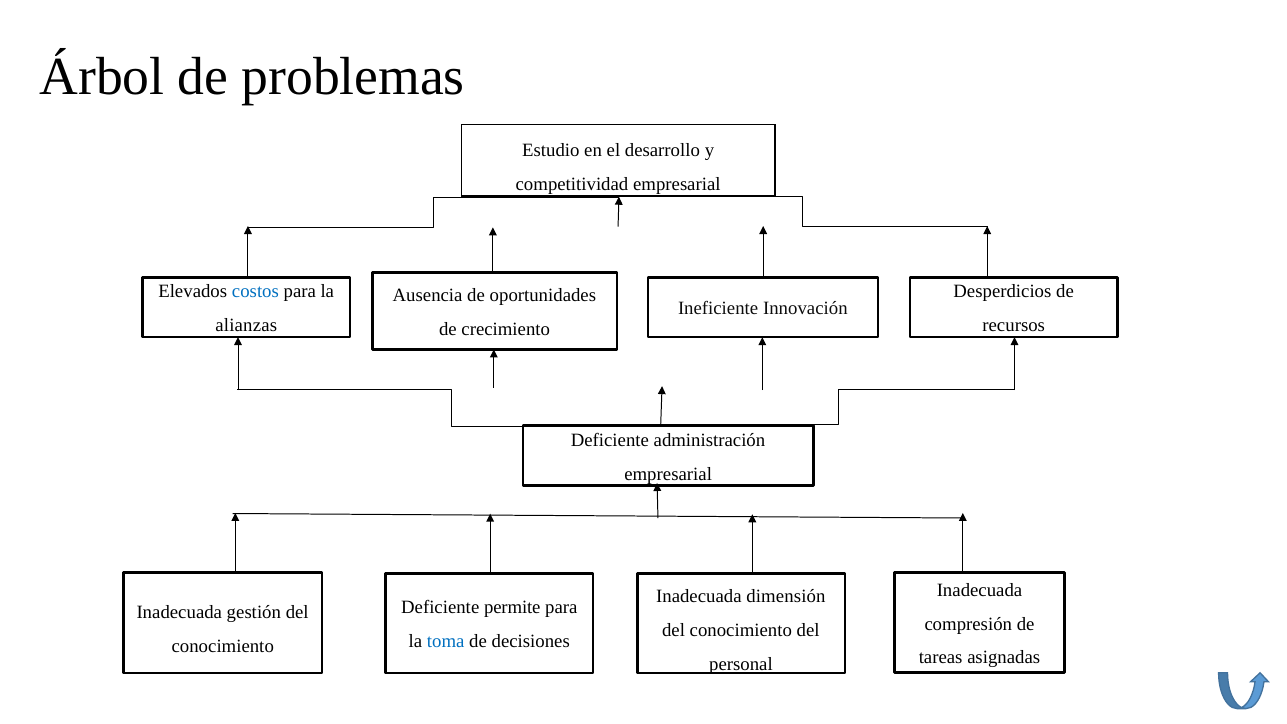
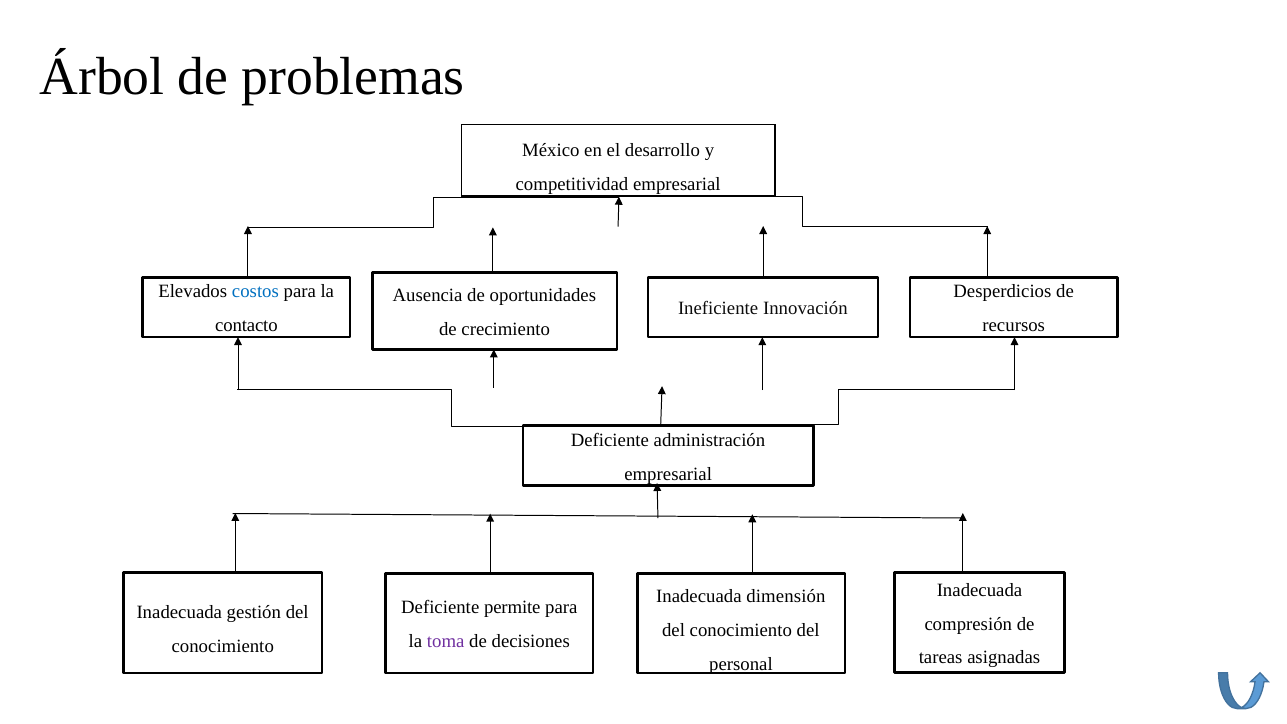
Estudio: Estudio -> México
alianzas: alianzas -> contacto
toma colour: blue -> purple
